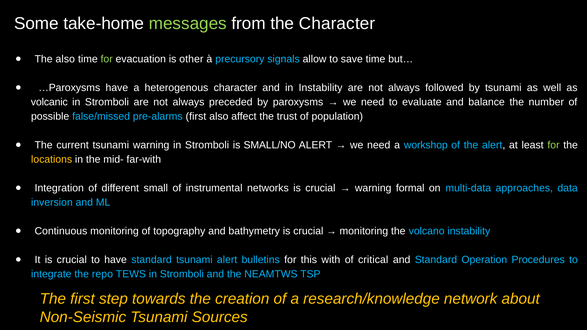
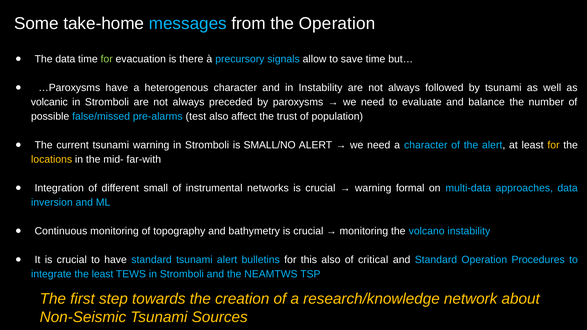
messages colour: light green -> light blue
the Character: Character -> Operation
The also: also -> data
other: other -> there
pre-alarms first: first -> test
a workshop: workshop -> character
for at (553, 145) colour: light green -> yellow
this with: with -> also
the repo: repo -> least
